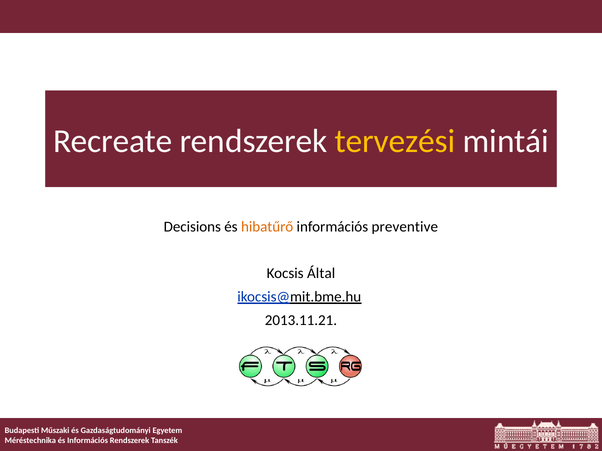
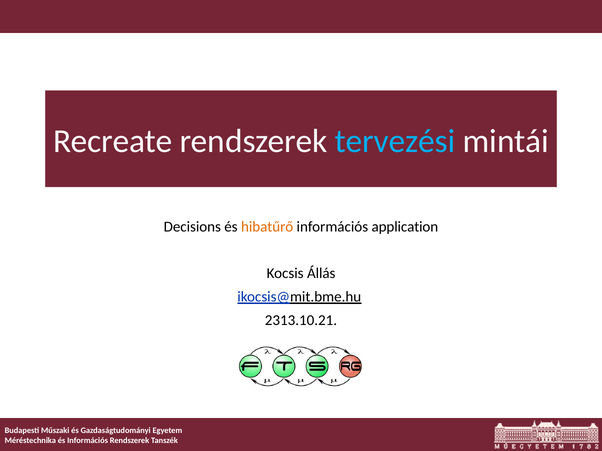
tervezési colour: yellow -> light blue
preventive: preventive -> application
Által: Által -> Állás
2013.11.21: 2013.11.21 -> 2313.10.21
